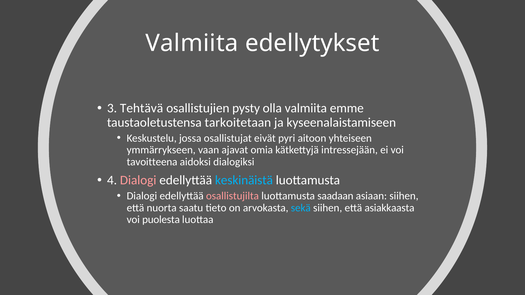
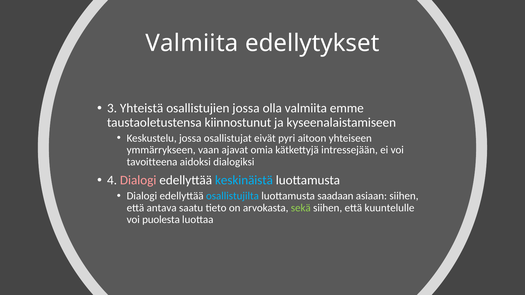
Tehtävä: Tehtävä -> Yhteistä
osallistujien pysty: pysty -> jossa
tarkoitetaan: tarkoitetaan -> kiinnostunut
osallistujilta colour: pink -> light blue
nuorta: nuorta -> antava
sekä colour: light blue -> light green
asiakkaasta: asiakkaasta -> kuuntelulle
